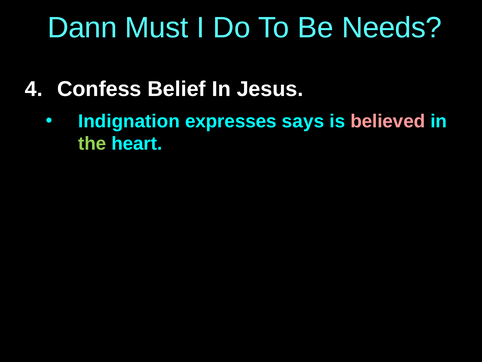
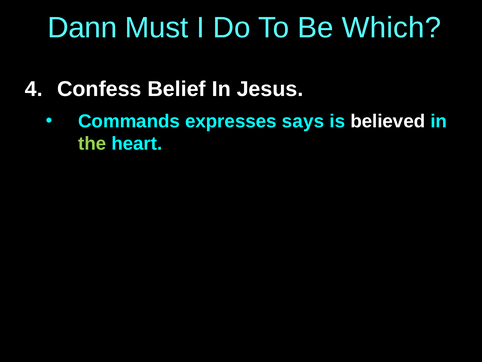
Needs: Needs -> Which
Indignation: Indignation -> Commands
believed colour: pink -> white
